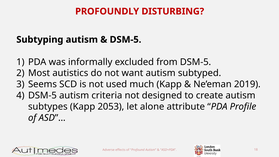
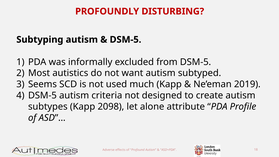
2053: 2053 -> 2098
